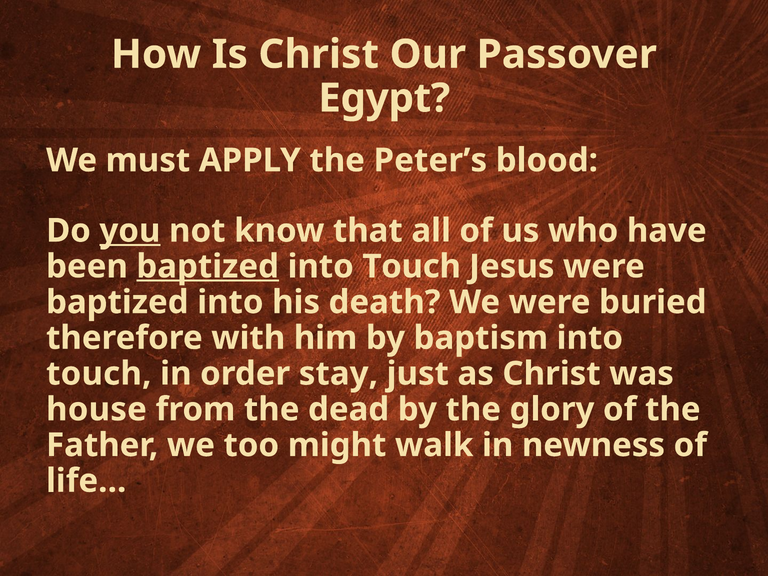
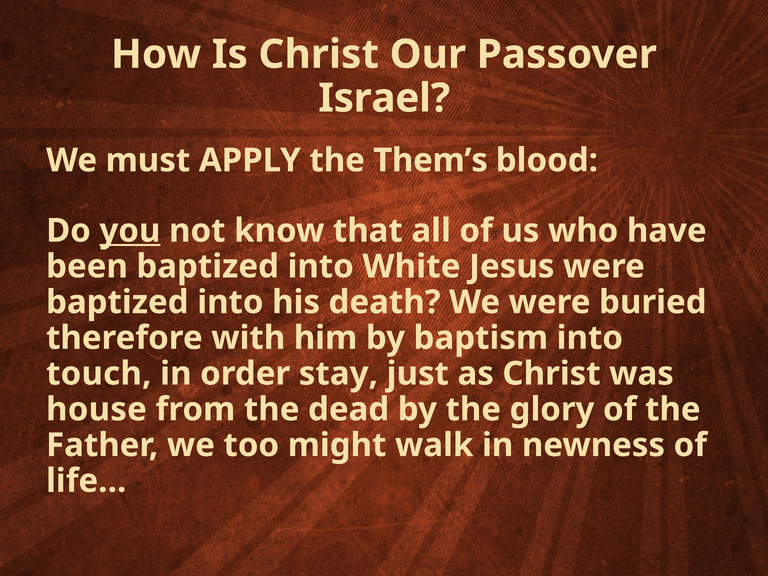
Egypt: Egypt -> Israel
Peter’s: Peter’s -> Them’s
baptized at (208, 266) underline: present -> none
Touch at (412, 266): Touch -> White
